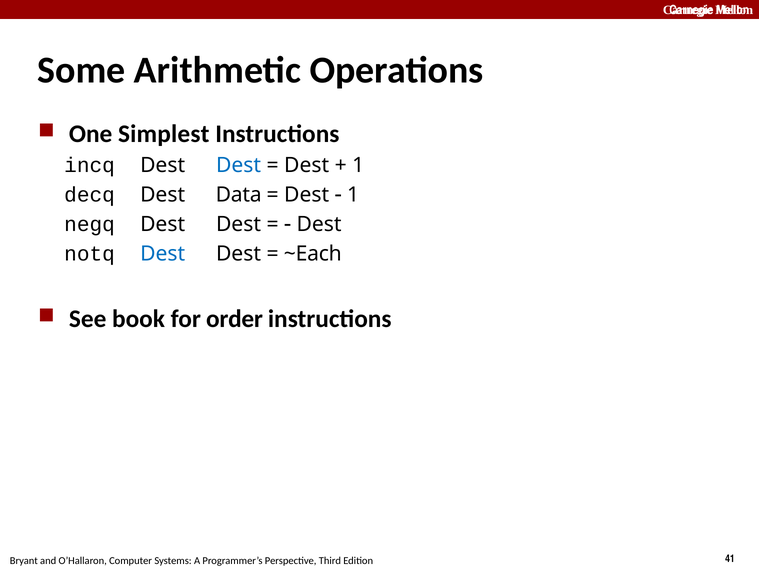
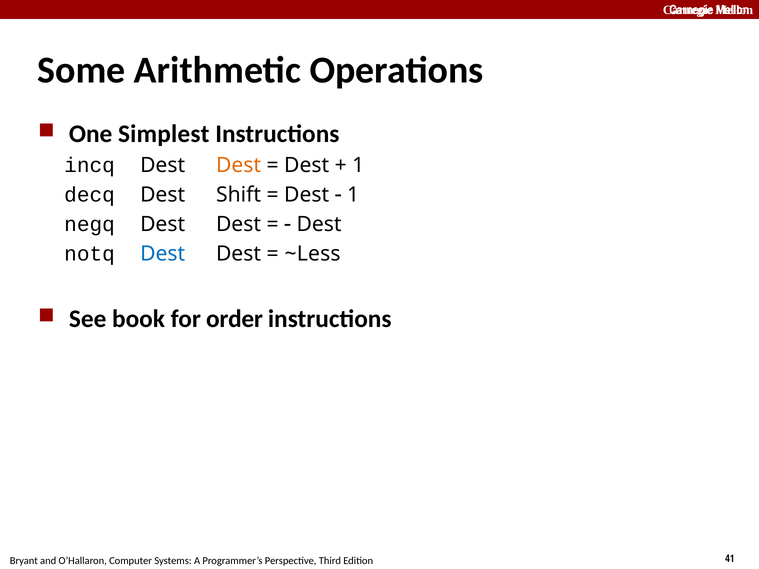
Dest at (239, 166) colour: blue -> orange
Data: Data -> Shift
~Each: ~Each -> ~Less
